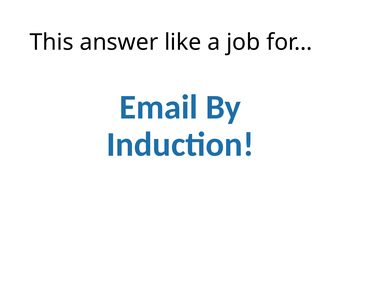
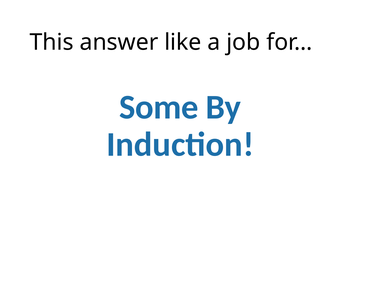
Email: Email -> Some
